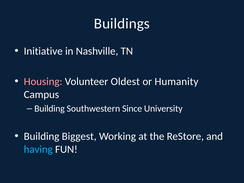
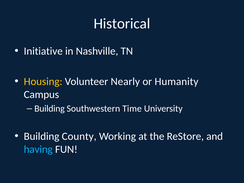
Buildings: Buildings -> Historical
Housing colour: pink -> yellow
Oldest: Oldest -> Nearly
Since: Since -> Time
Biggest: Biggest -> County
